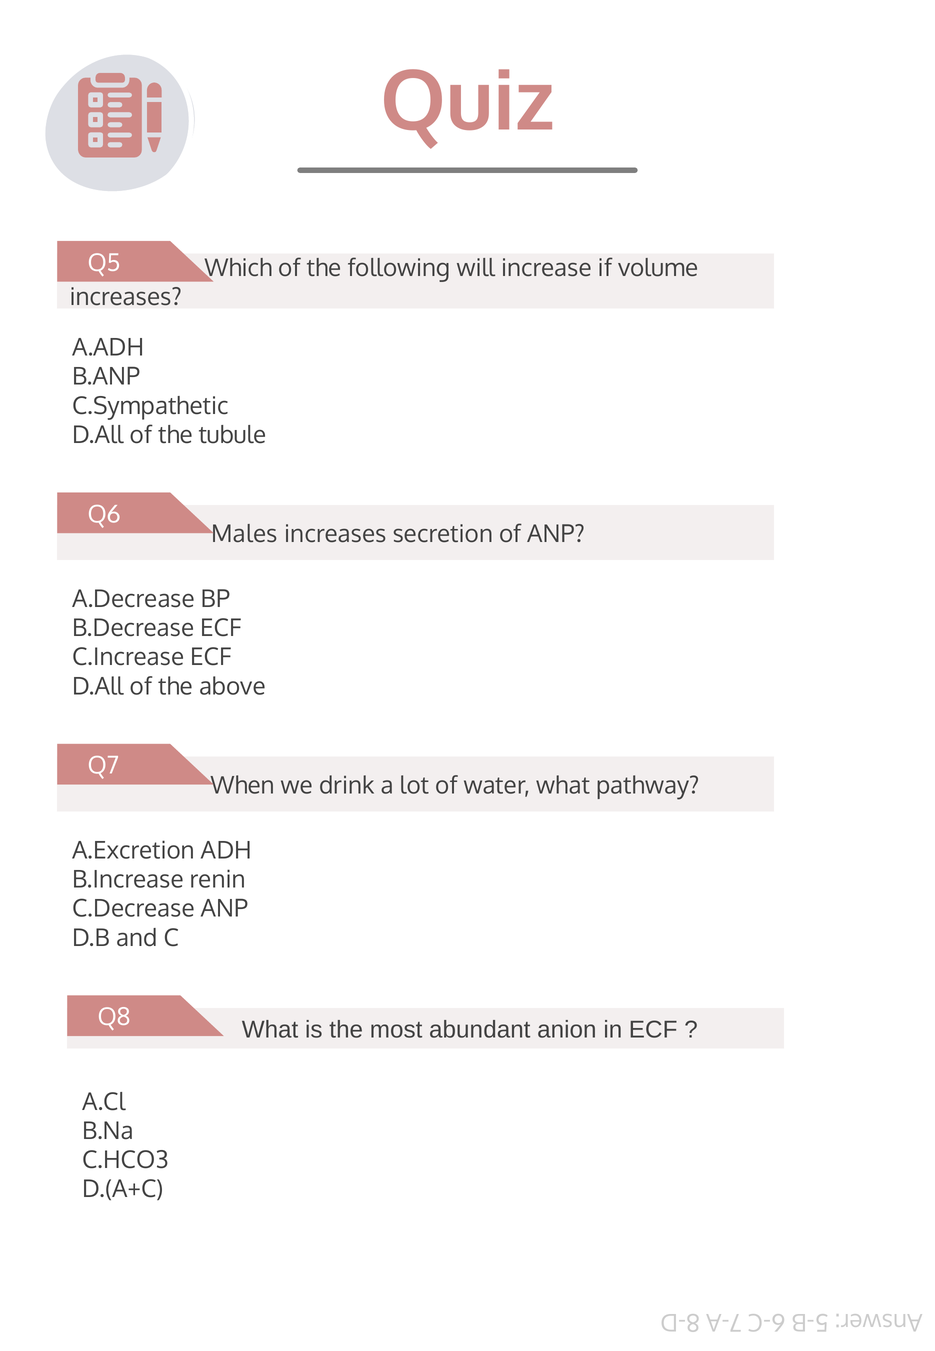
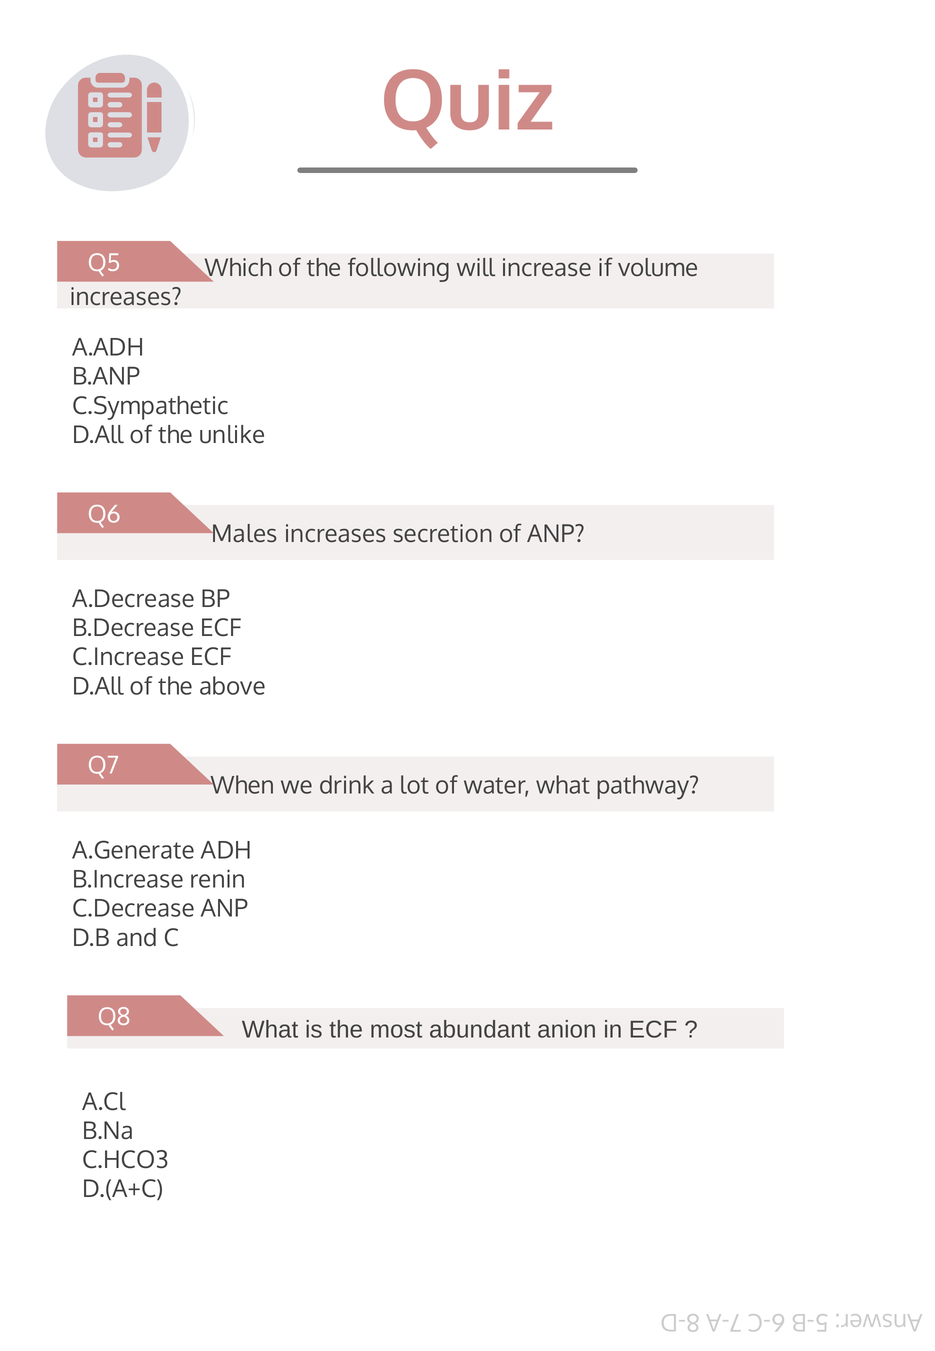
tubule: tubule -> unlike
A.Excretion: A.Excretion -> A.Generate
